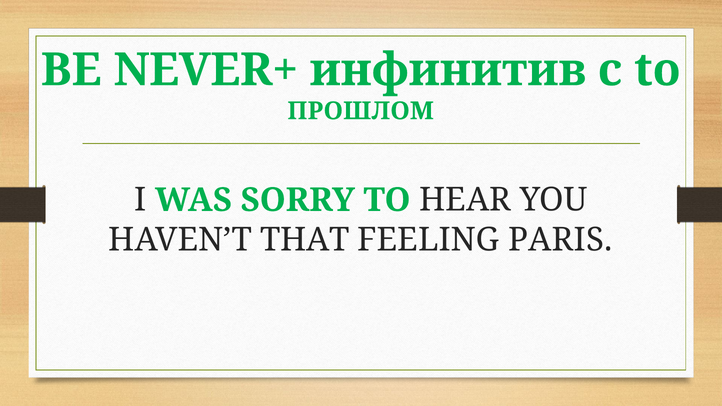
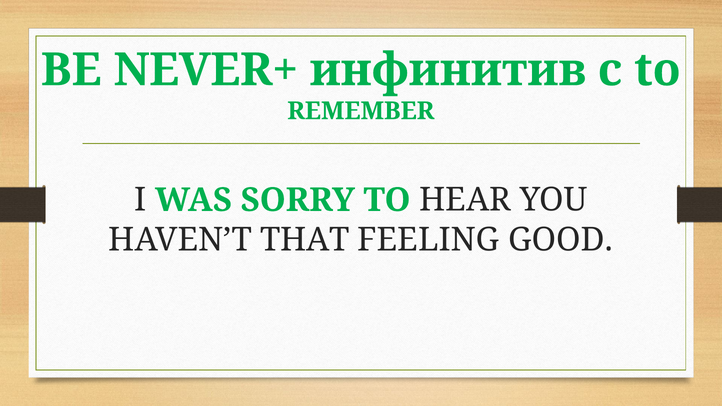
ПРОШЛОМ: ПРОШЛОМ -> REMEMBER
PARIS: PARIS -> GOOD
